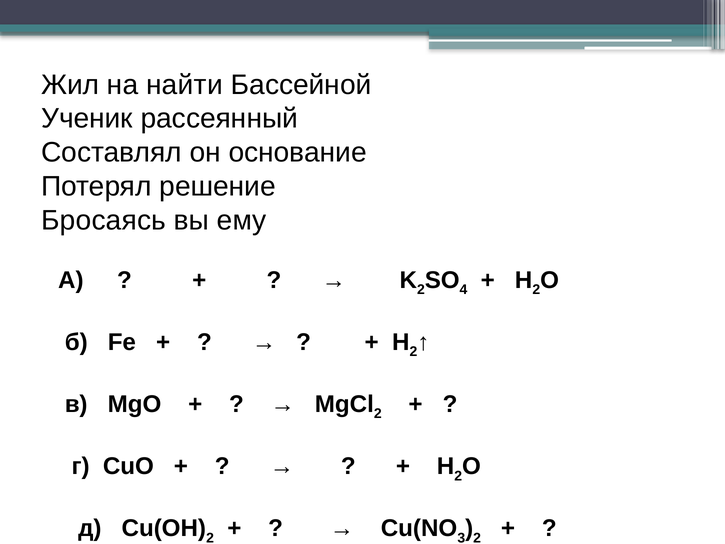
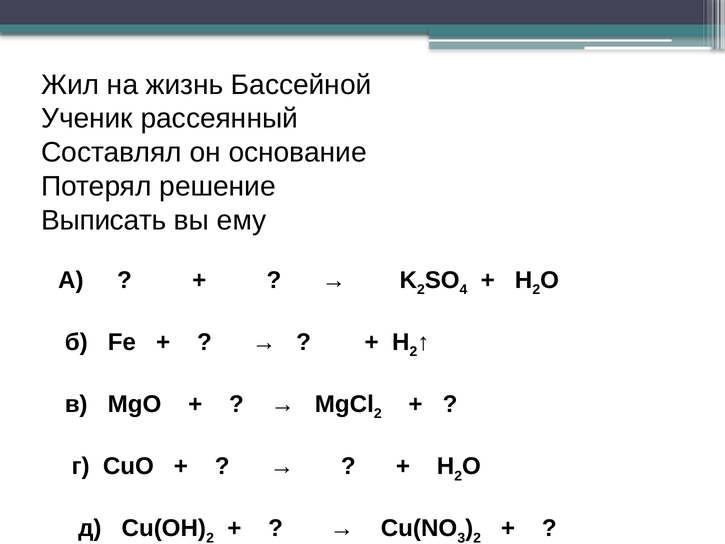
найти: найти -> жизнь
Бросаясь: Бросаясь -> Выписать
